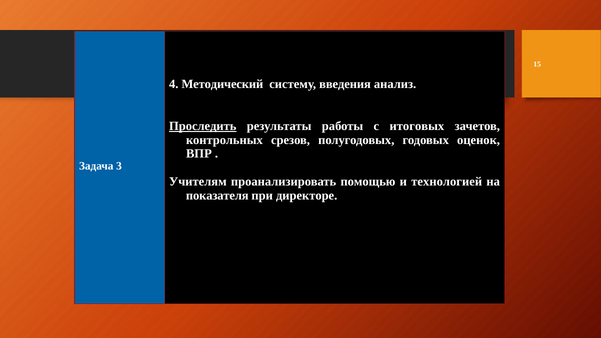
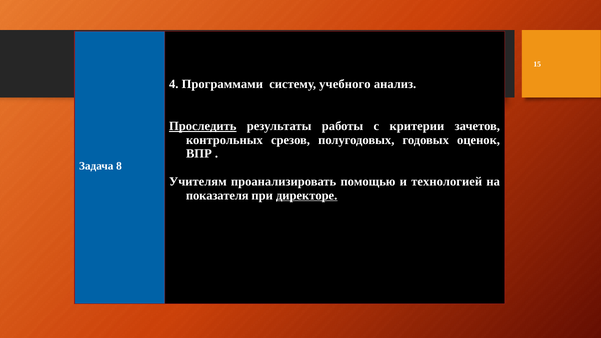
Методический: Методический -> Программами
введения: введения -> учебного
итоговых: итоговых -> критерии
3: 3 -> 8
директоре underline: none -> present
